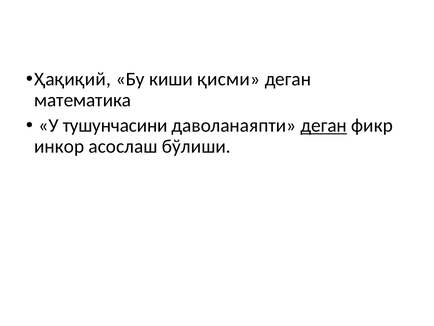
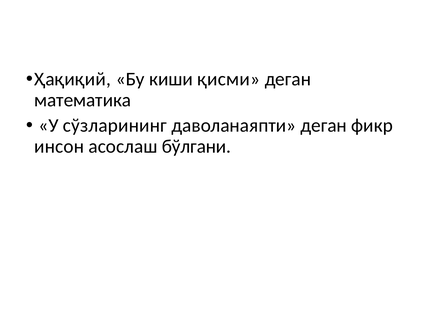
тушунчасини: тушунчасини -> сўзларининг
деган at (324, 125) underline: present -> none
инкор: инкор -> инсон
бўлиши: бўлиши -> бўлгани
